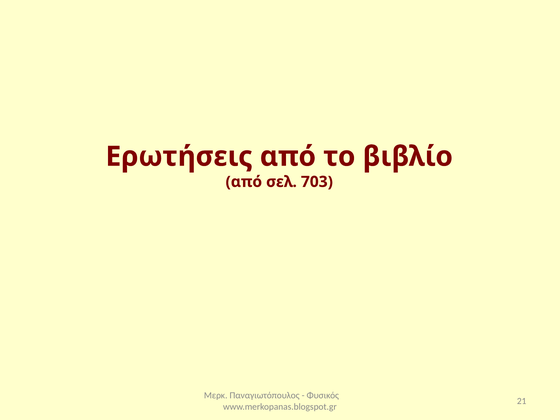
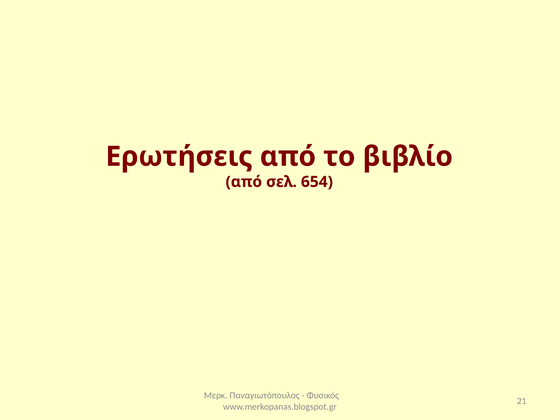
703: 703 -> 654
